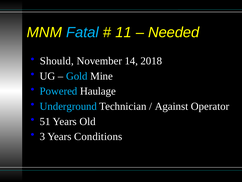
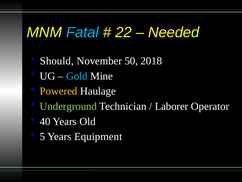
11: 11 -> 22
14: 14 -> 50
Powered colour: light blue -> yellow
Underground colour: light blue -> light green
Against: Against -> Laborer
51: 51 -> 40
3: 3 -> 5
Conditions: Conditions -> Equipment
